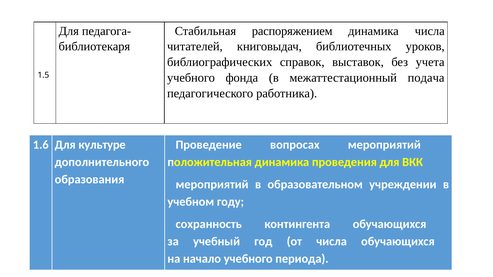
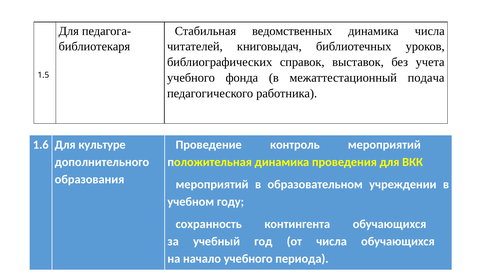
распоряжением: распоряжением -> ведомственных
вопросах: вопросах -> контроль
